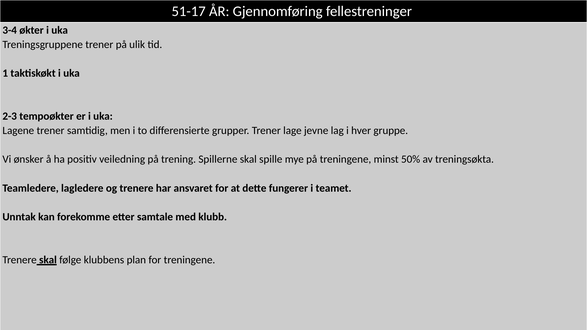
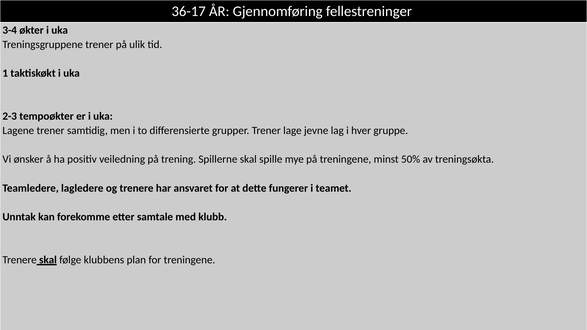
51-17: 51-17 -> 36-17
